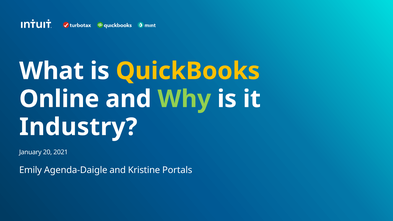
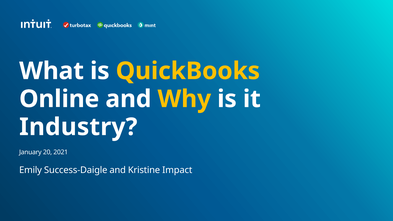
Why colour: light green -> yellow
Agenda-Daigle: Agenda-Daigle -> Success-Daigle
Portals: Portals -> Impact
